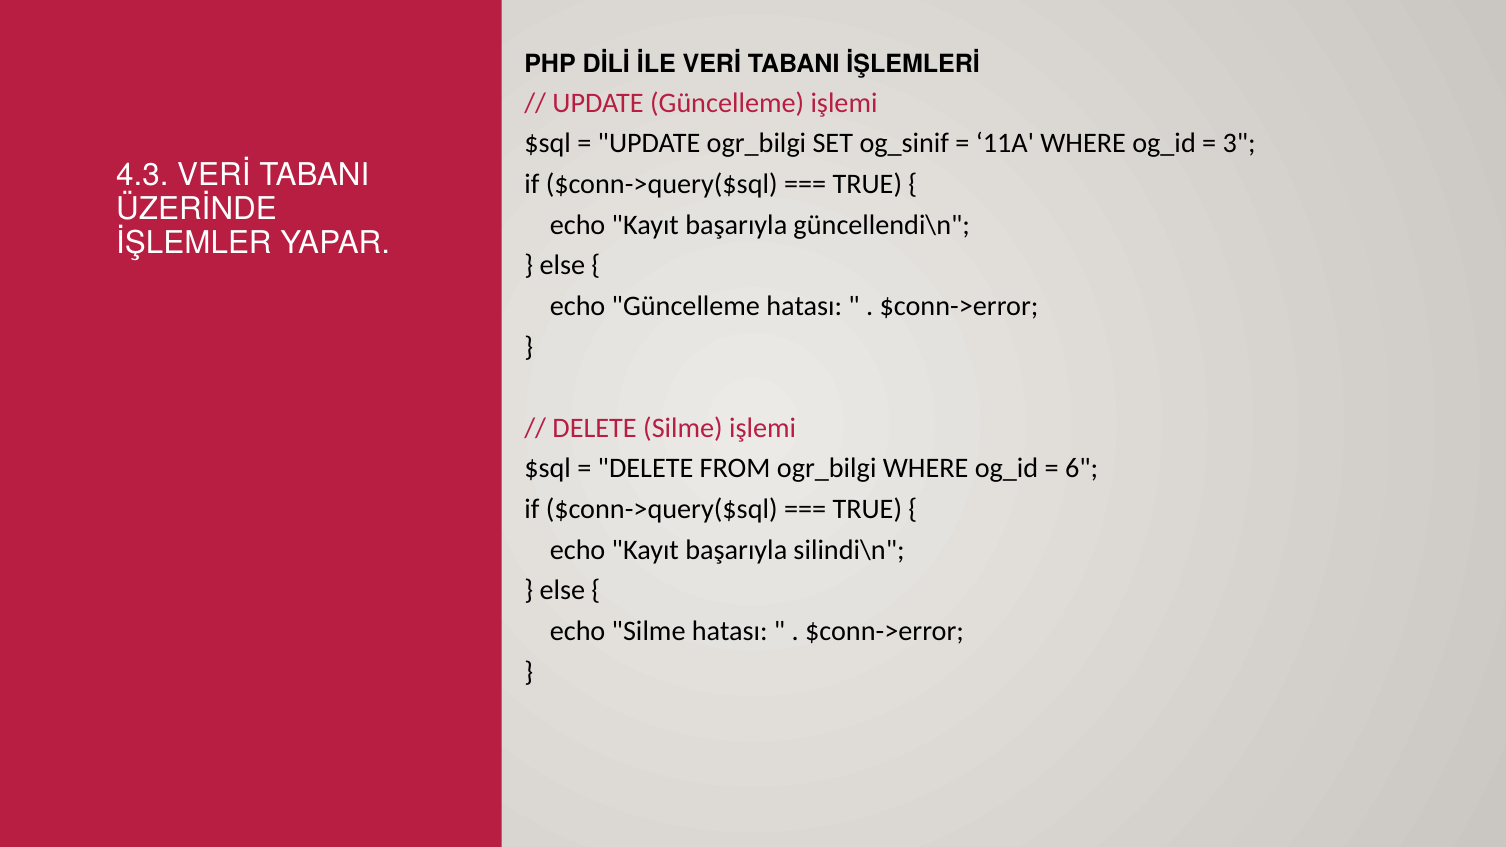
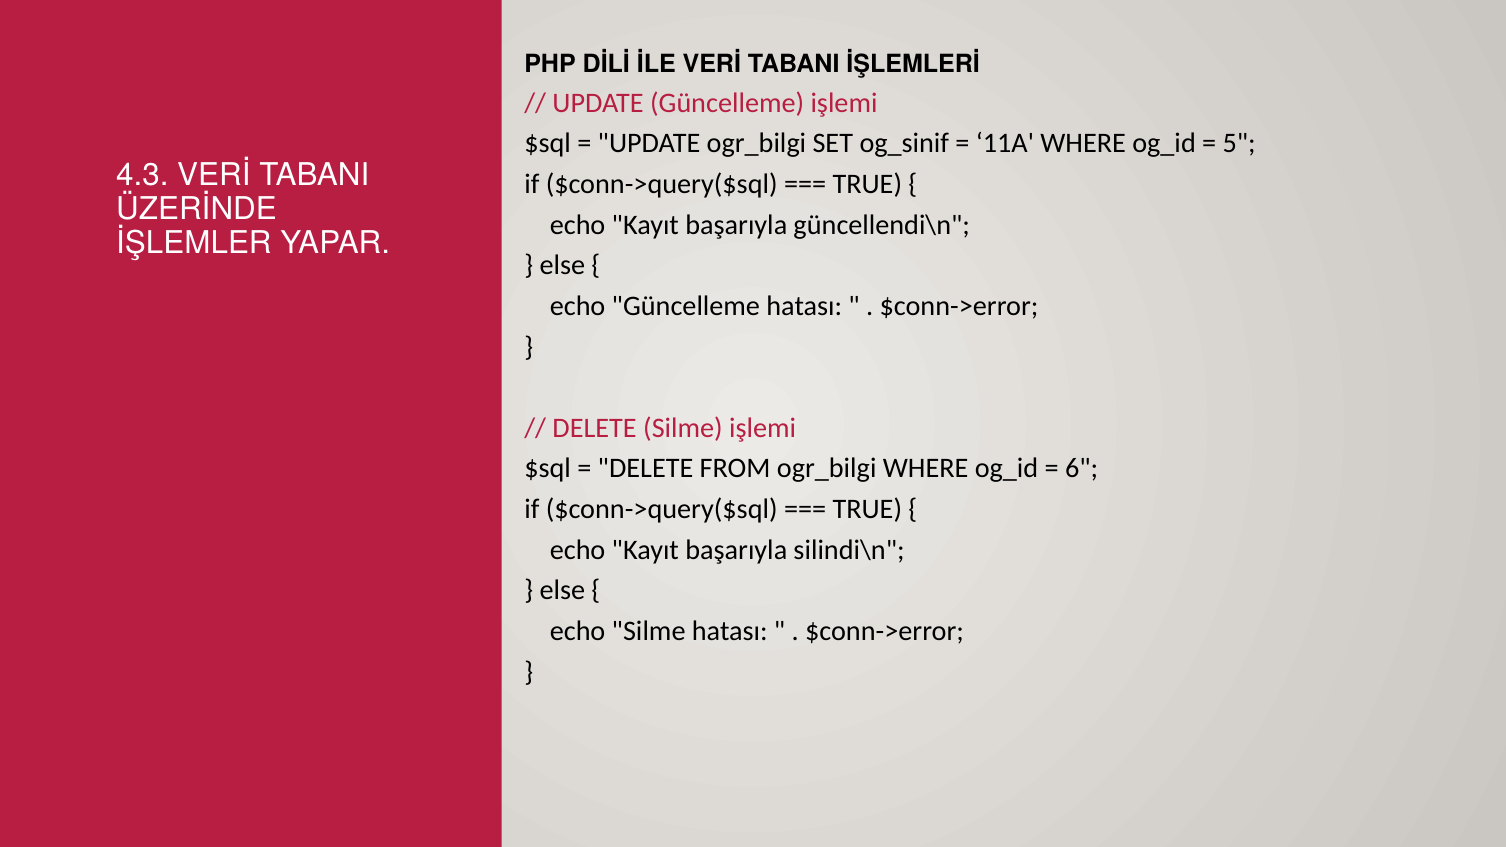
3: 3 -> 5
